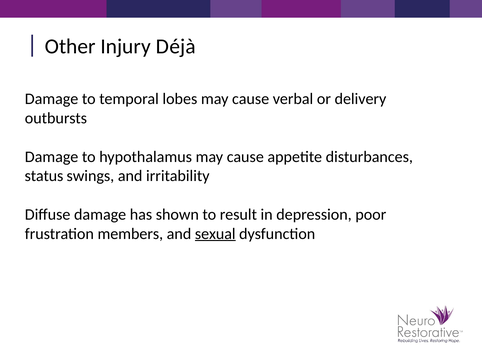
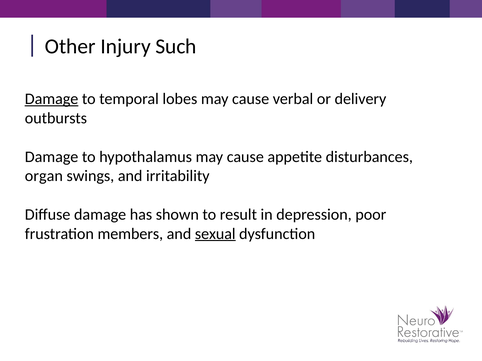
Déjà: Déjà -> Such
Damage at (52, 99) underline: none -> present
status: status -> organ
